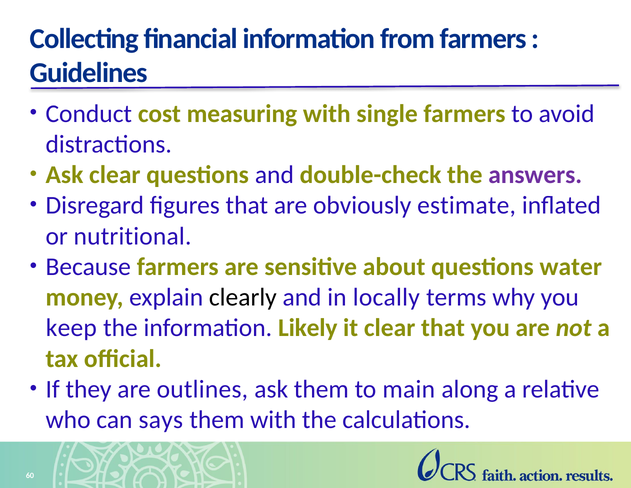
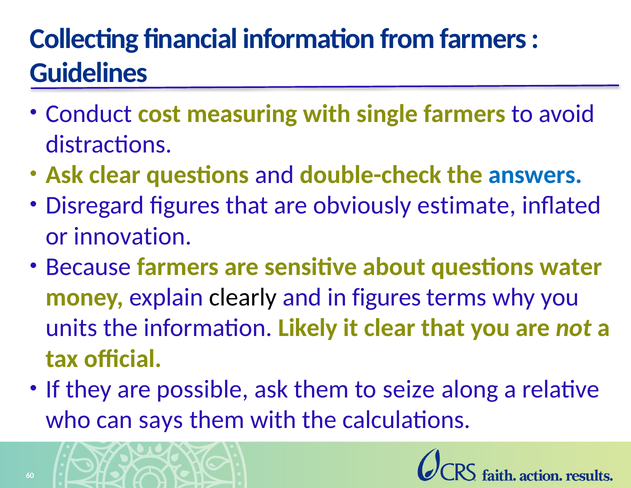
answers colour: purple -> blue
nutritional: nutritional -> innovation
in locally: locally -> figures
keep: keep -> units
outlines: outlines -> possible
main: main -> seize
